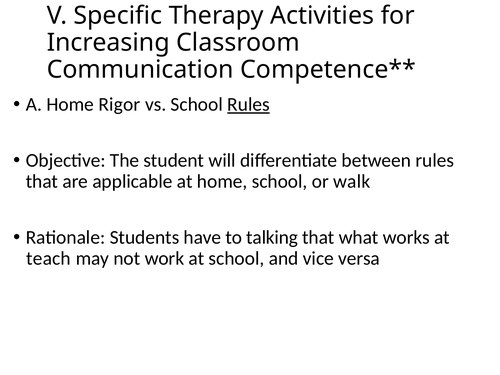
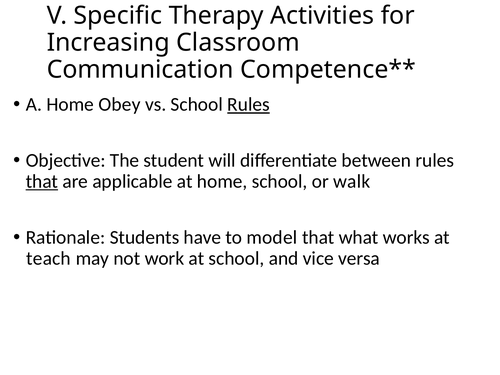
Rigor: Rigor -> Obey
that at (42, 181) underline: none -> present
talking: talking -> model
